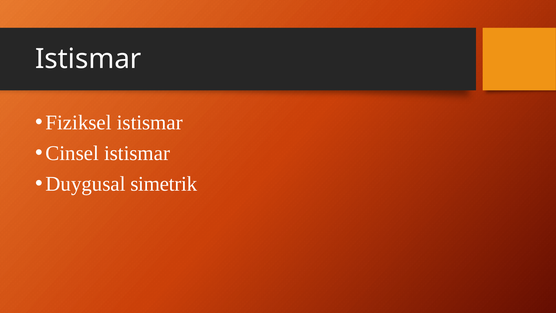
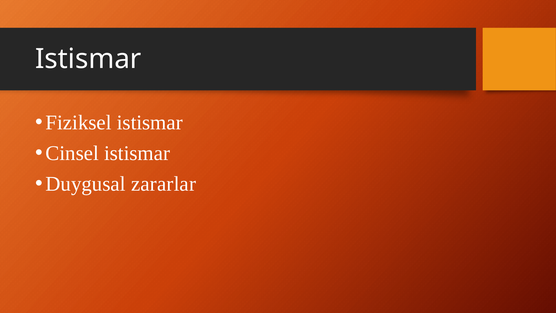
simetrik: simetrik -> zararlar
